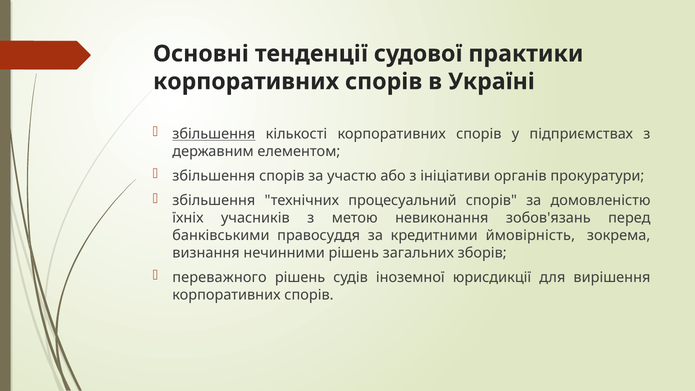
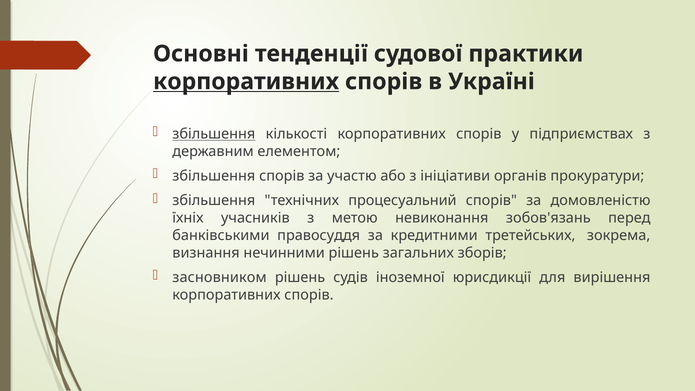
корпоративних at (246, 82) underline: none -> present
ймовірність: ймовірність -> третейських
переважного: переважного -> засновником
